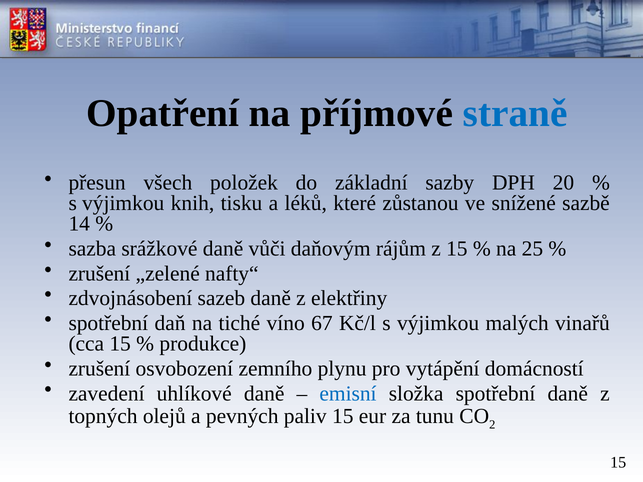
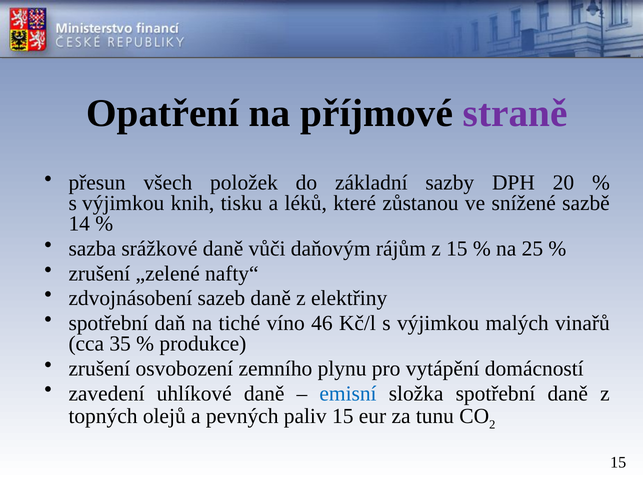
straně colour: blue -> purple
67: 67 -> 46
cca 15: 15 -> 35
